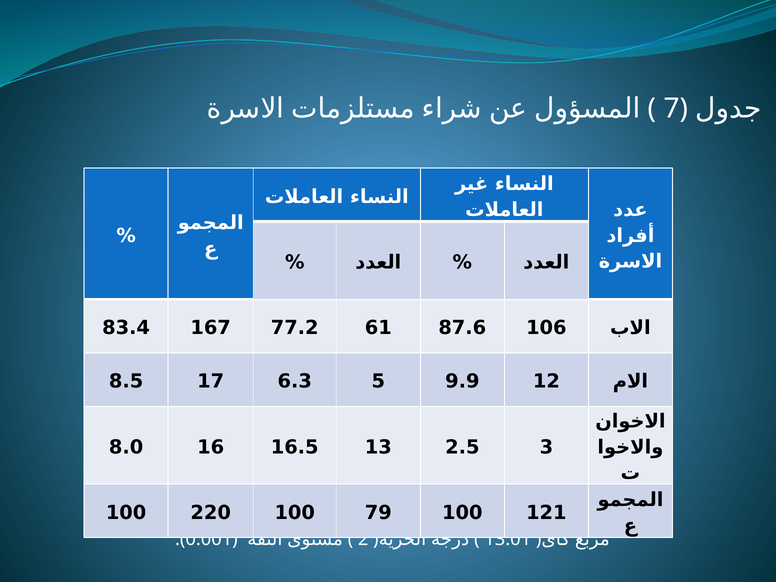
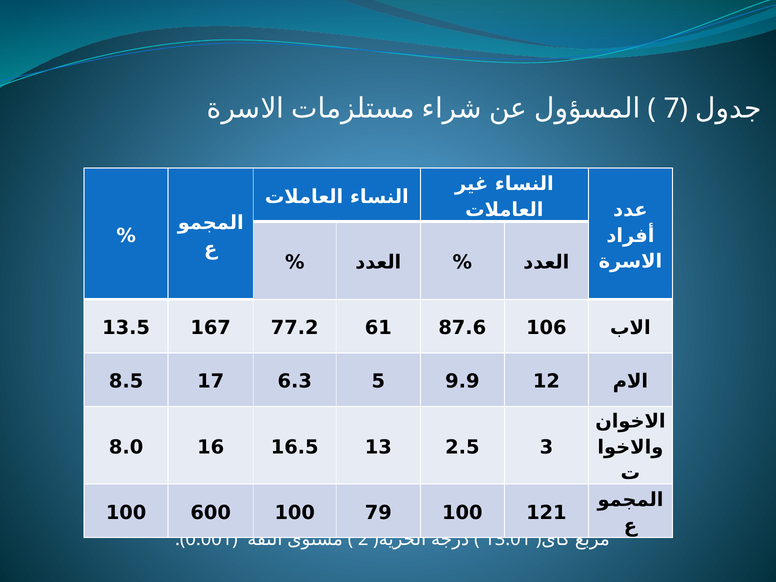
83.4: 83.4 -> 13.5
220: 220 -> 600
